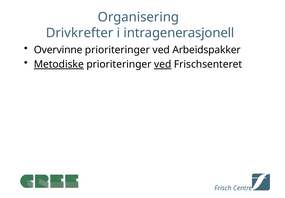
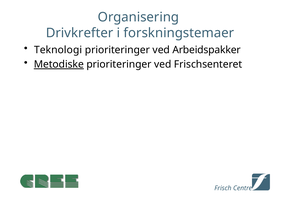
intragenerasjonell: intragenerasjonell -> forskningstemaer
Overvinne: Overvinne -> Teknologi
ved at (163, 64) underline: present -> none
